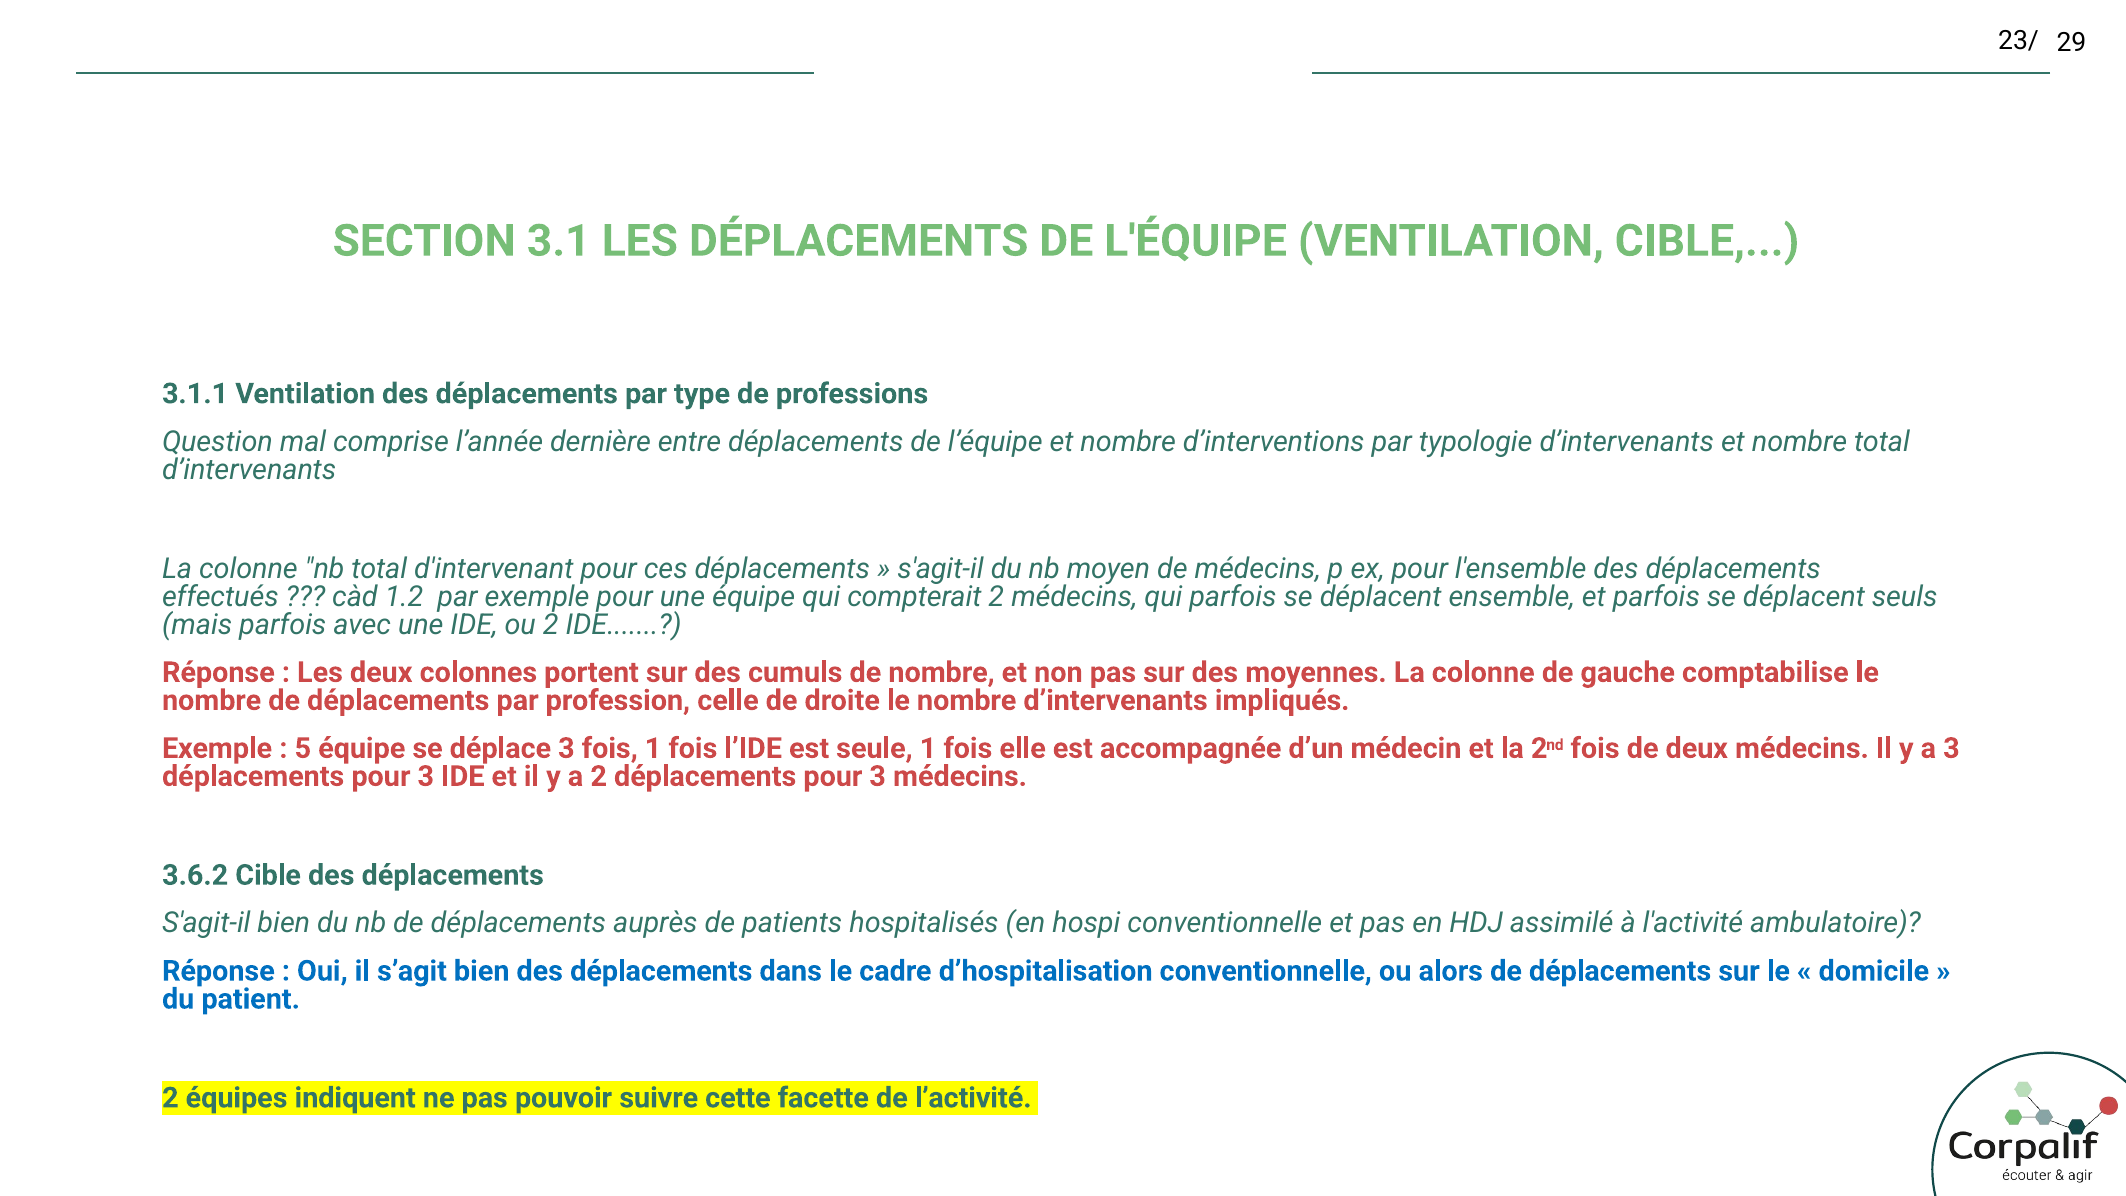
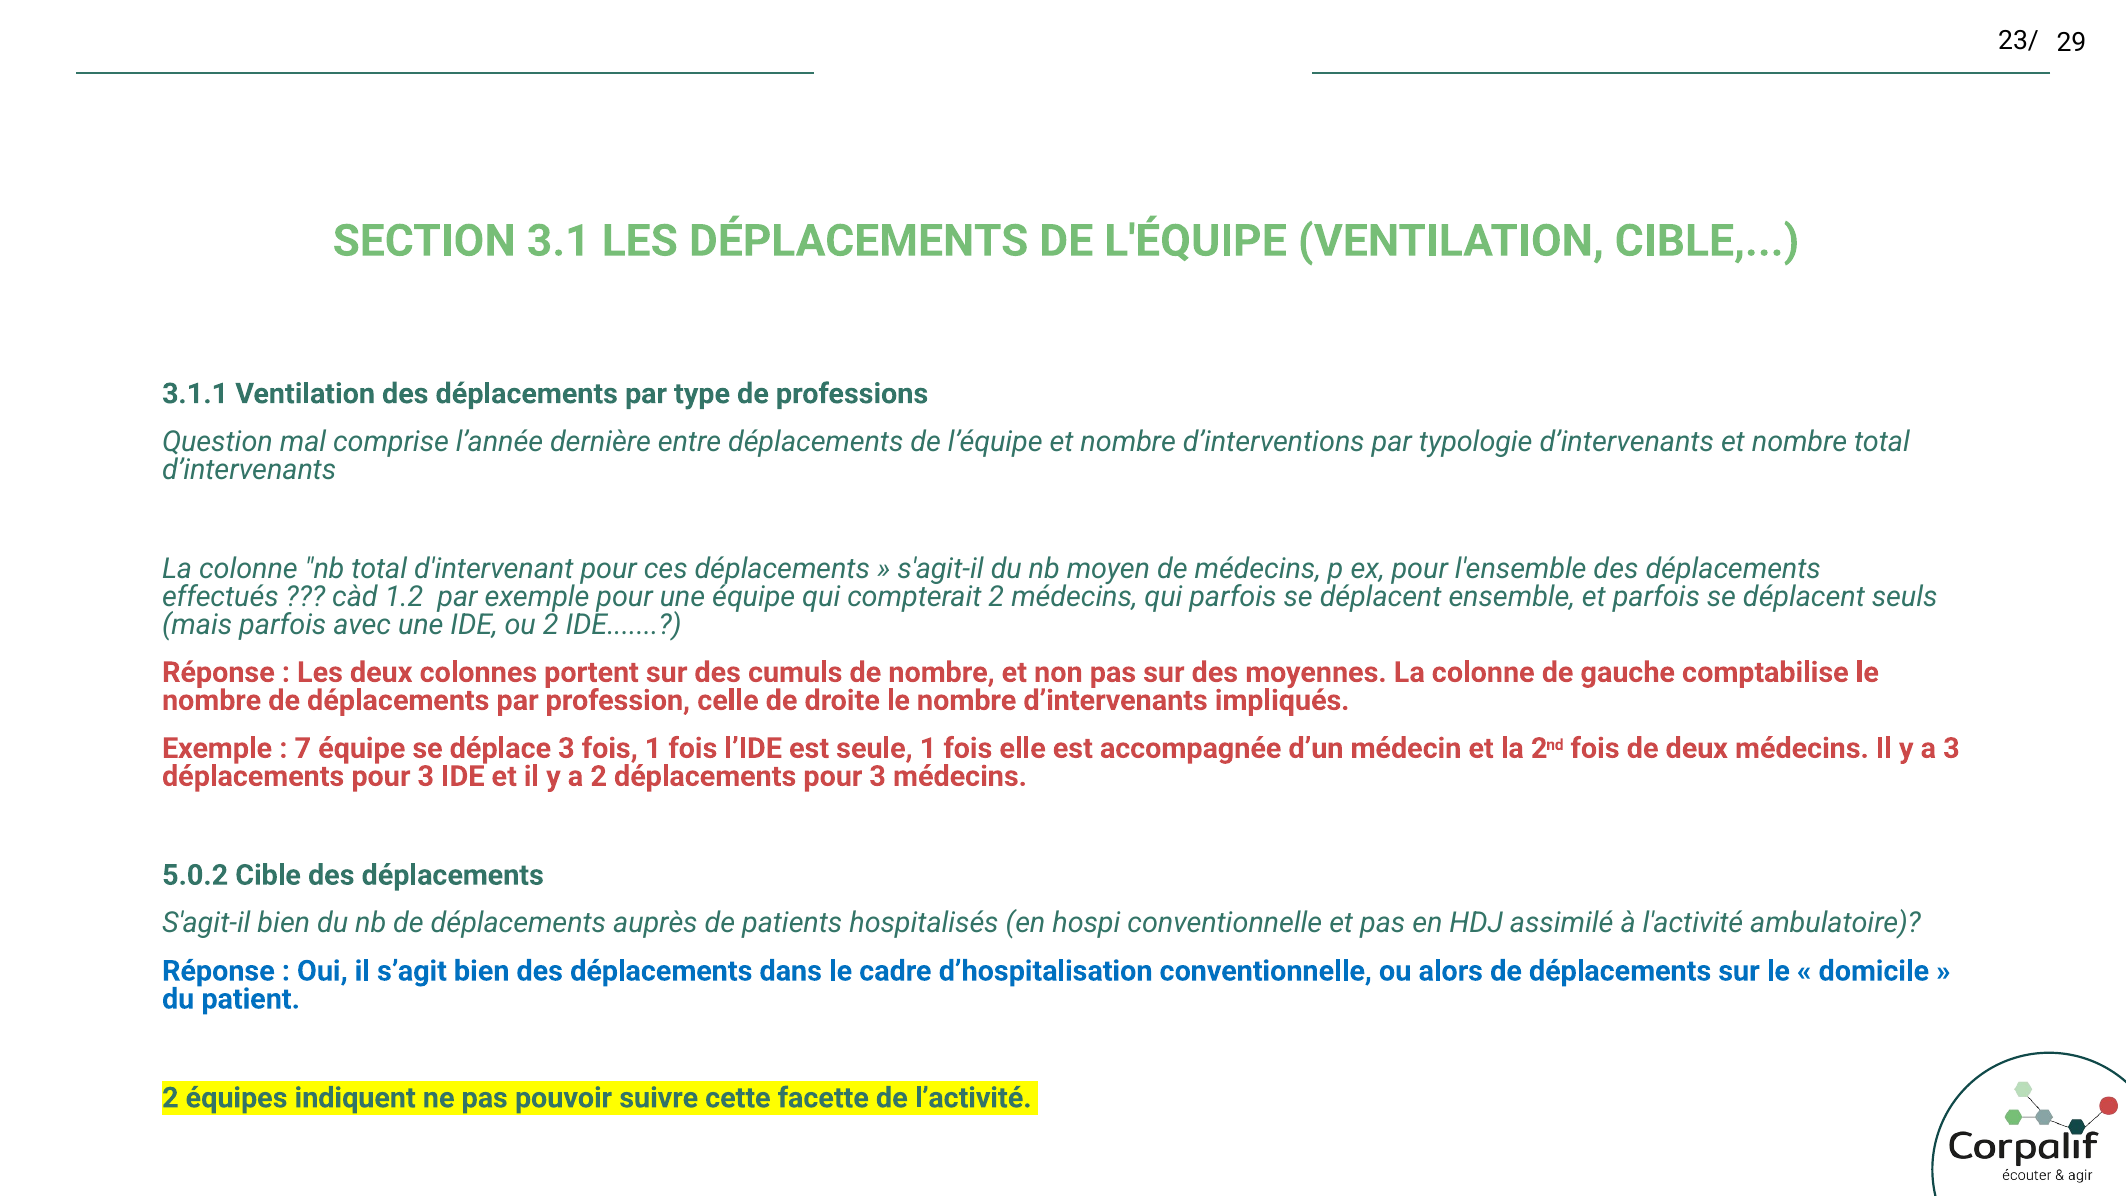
5: 5 -> 7
3.6.2: 3.6.2 -> 5.0.2
